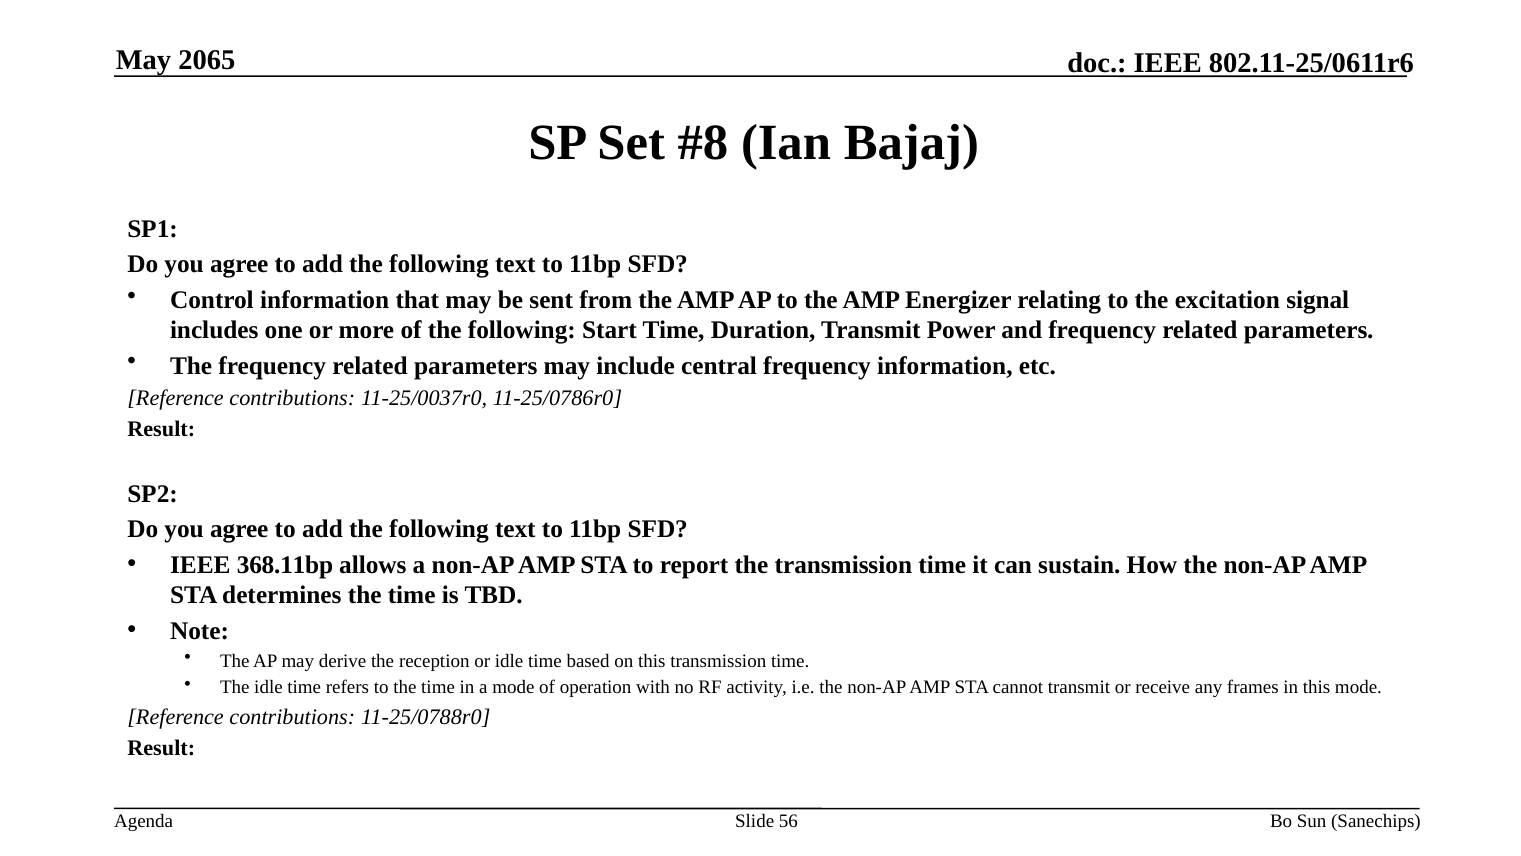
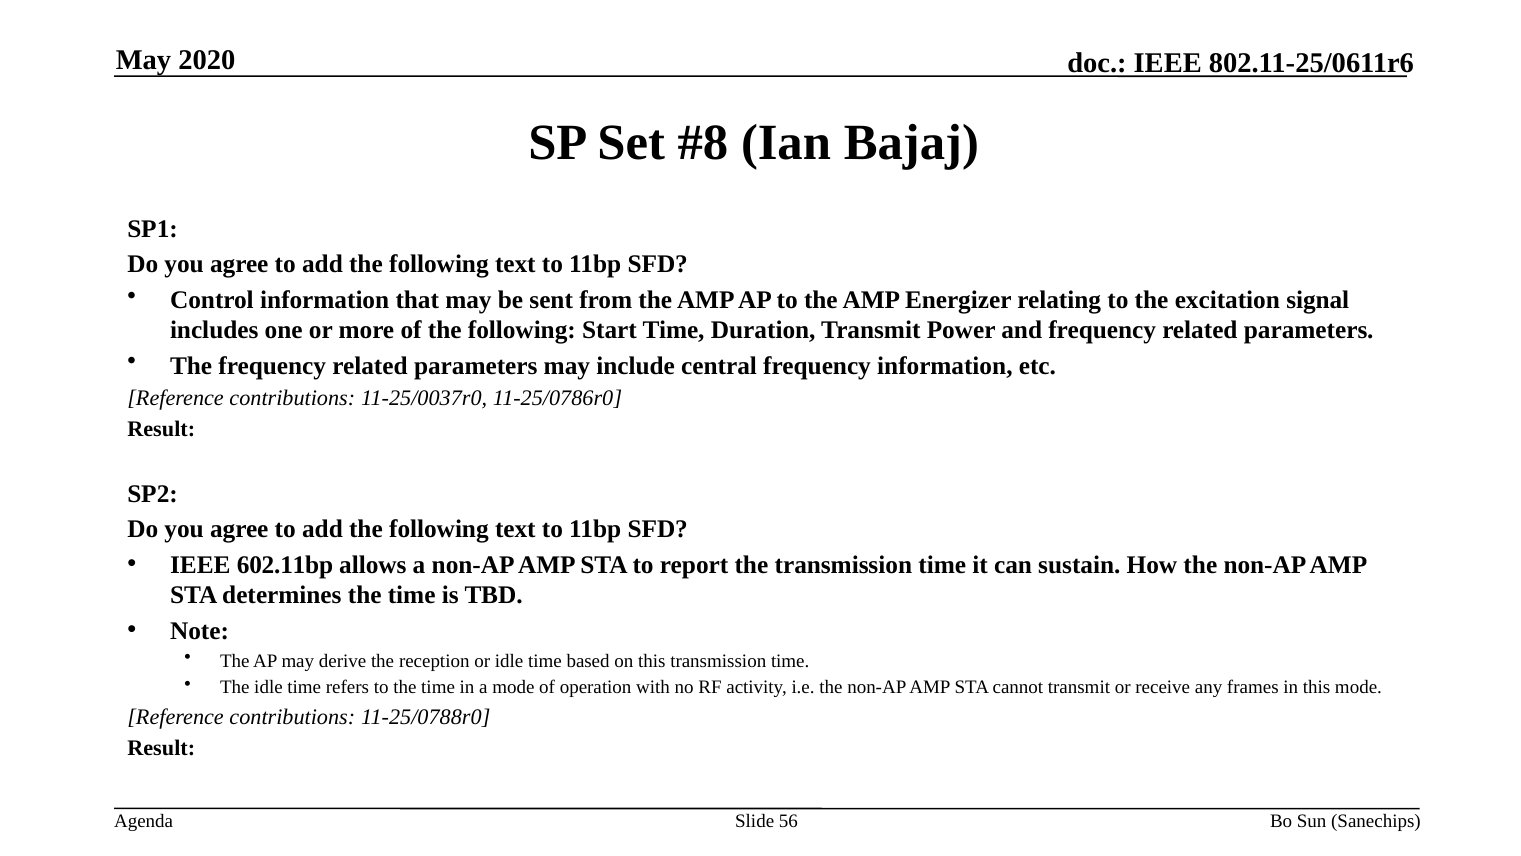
2065: 2065 -> 2020
368.11bp: 368.11bp -> 602.11bp
